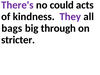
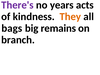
could: could -> years
They colour: purple -> orange
through: through -> remains
stricter: stricter -> branch
